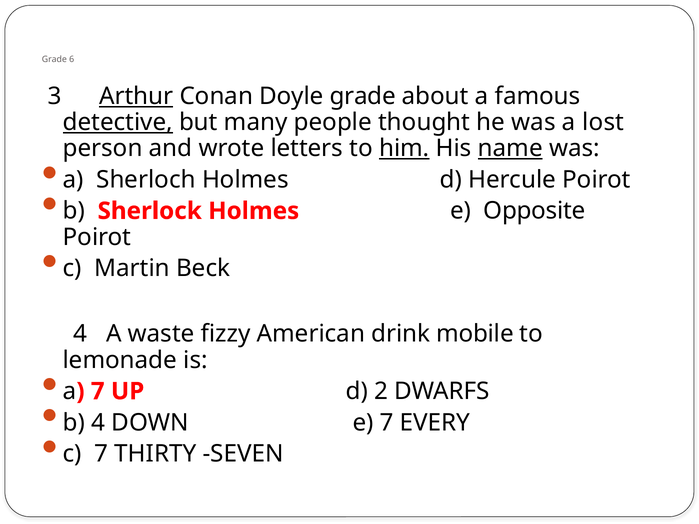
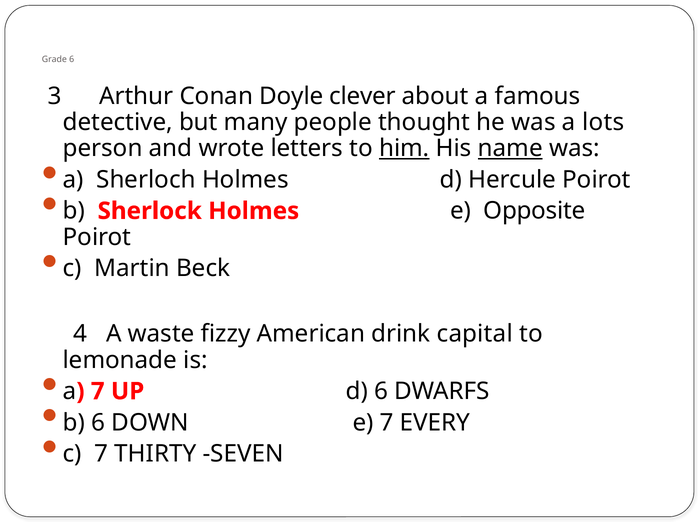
Arthur underline: present -> none
Doyle grade: grade -> clever
detective underline: present -> none
lost: lost -> lots
mobile: mobile -> capital
d 2: 2 -> 6
b 4: 4 -> 6
